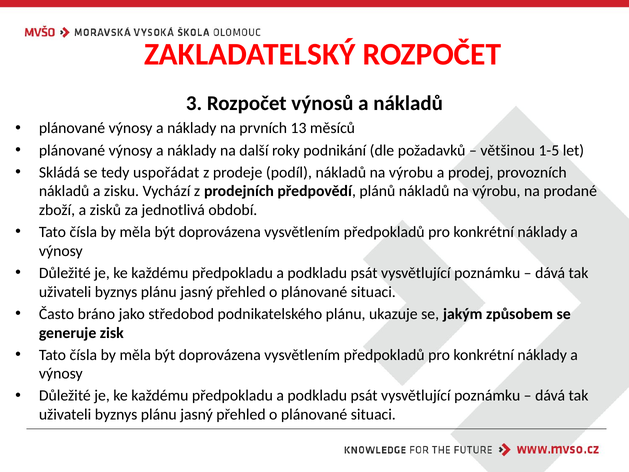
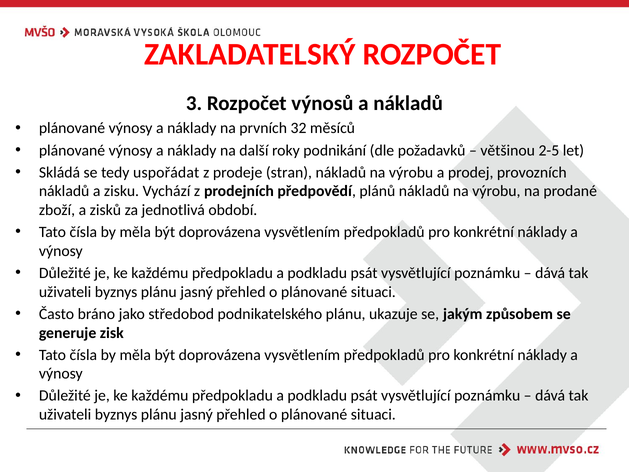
13: 13 -> 32
1-5: 1-5 -> 2-5
podíl: podíl -> stran
